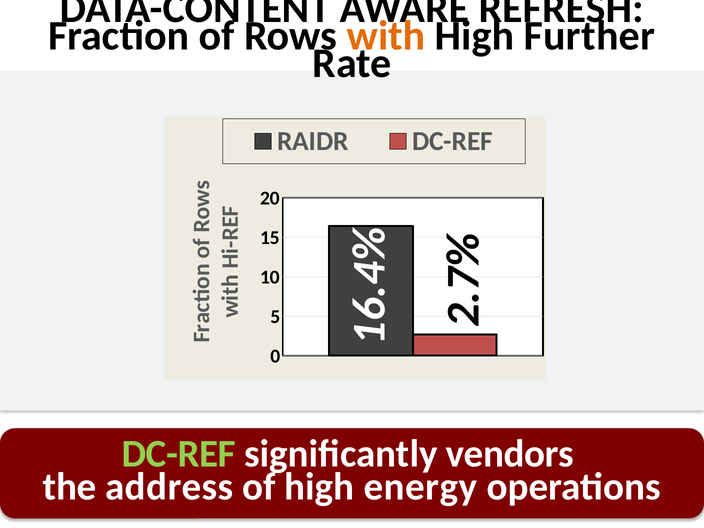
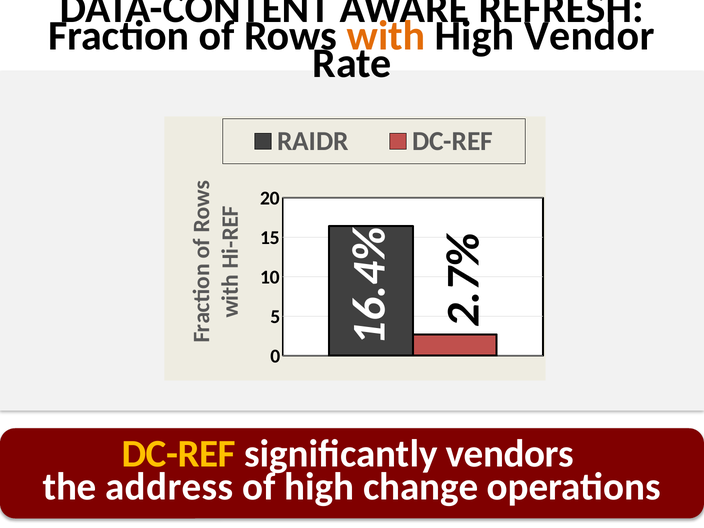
Further: Further -> Vendor
DC-REF at (179, 454) colour: light green -> yellow
energy: energy -> change
